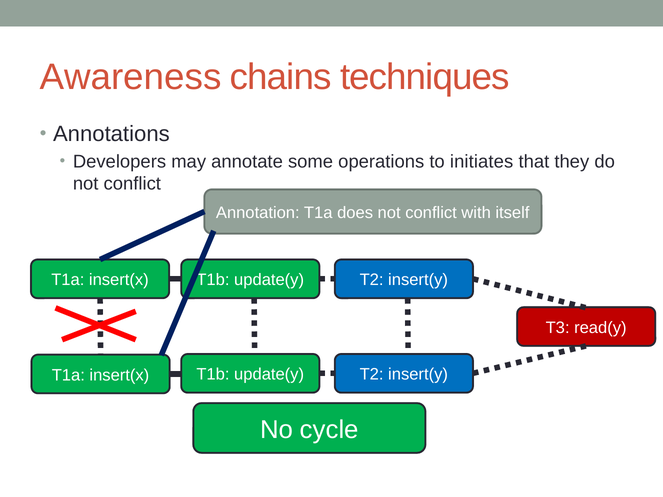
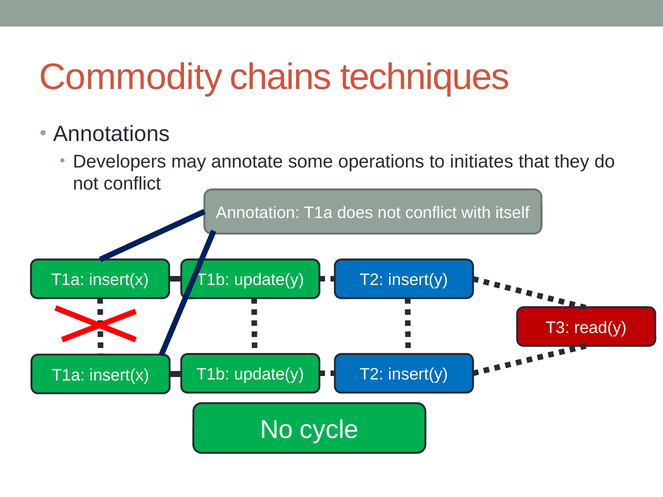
Awareness: Awareness -> Commodity
